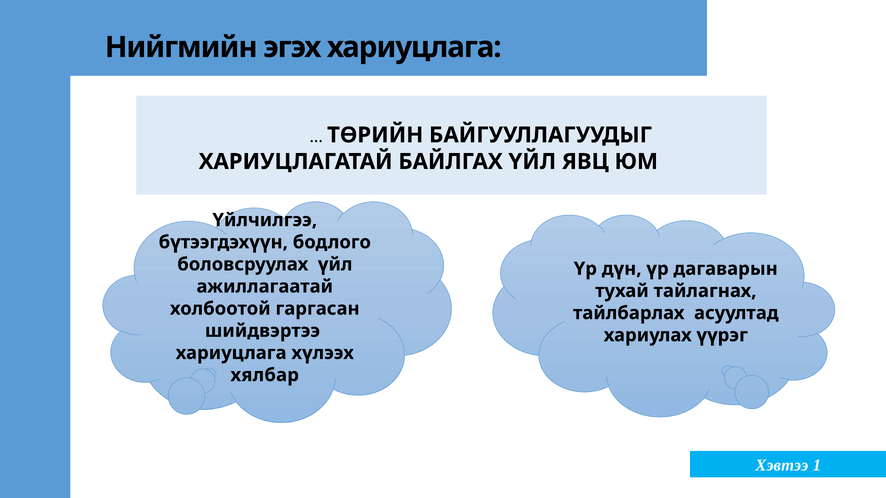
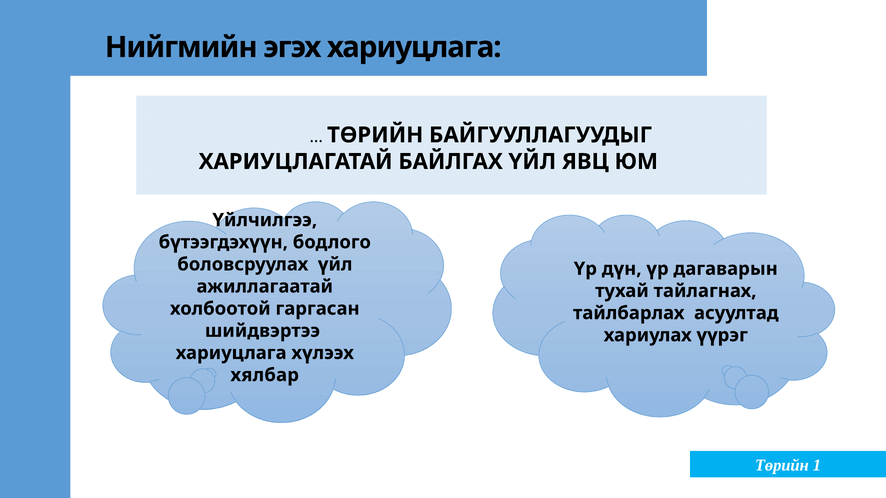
Хэвтээ at (782, 466): Хэвтээ -> Төрийн
